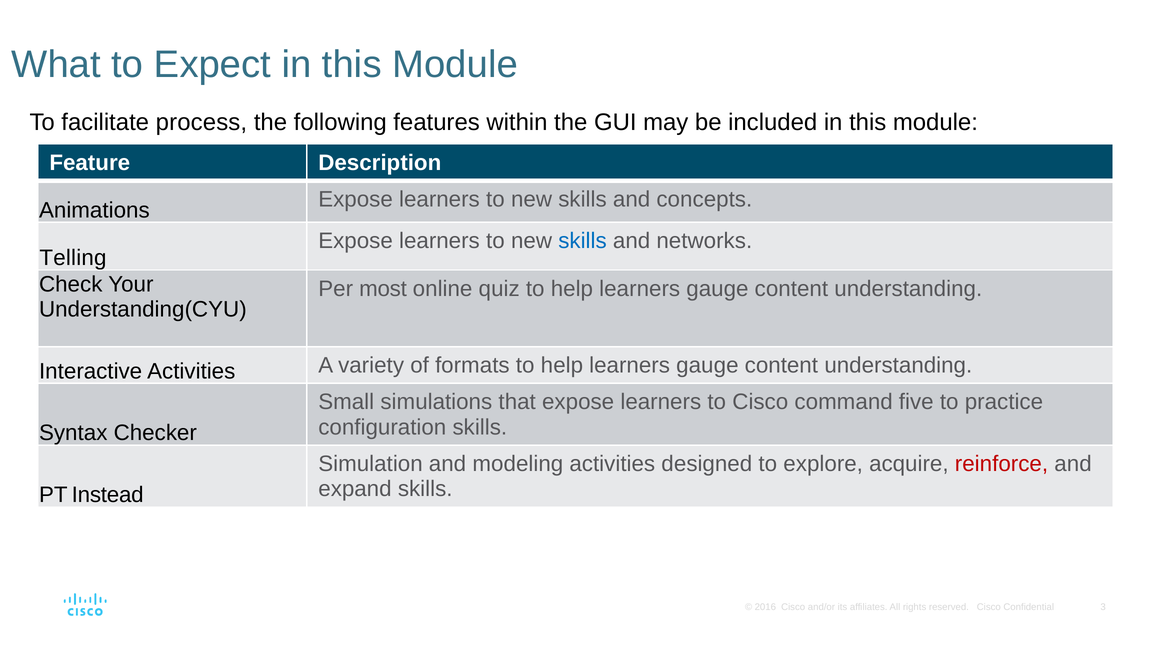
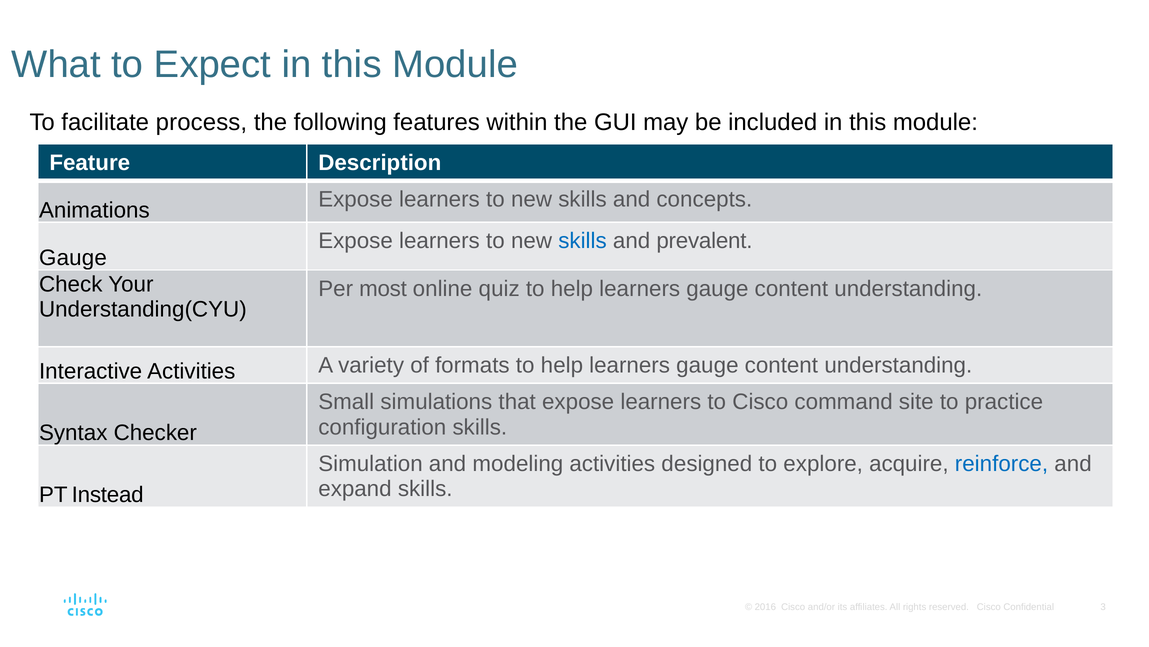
networks: networks -> prevalent
Telling at (73, 258): Telling -> Gauge
five: five -> site
reinforce colour: red -> blue
